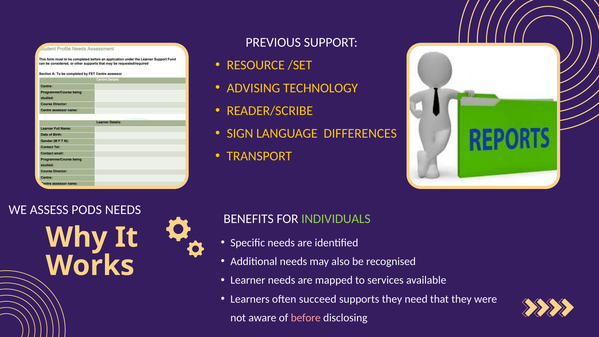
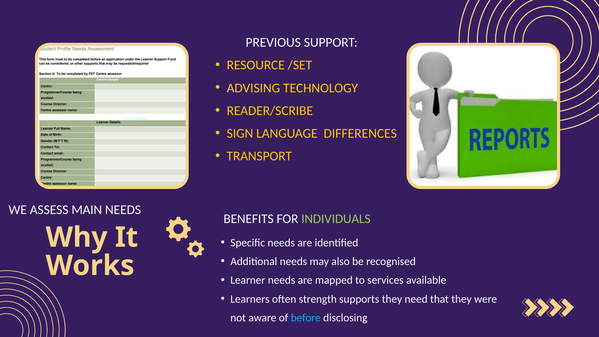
PODS: PODS -> MAIN
succeed: succeed -> strength
before colour: pink -> light blue
